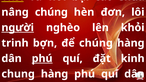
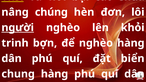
để chúng: chúng -> nghèo
phú at (42, 59) underline: present -> none
kinh: kinh -> biển
